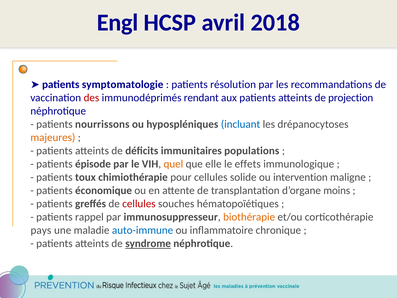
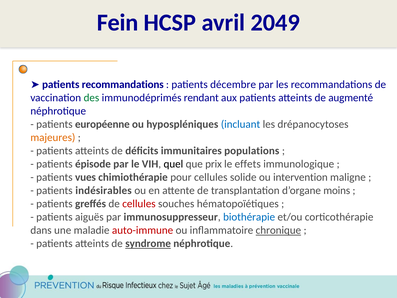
Engl: Engl -> Fein
2018: 2018 -> 2049
symptomatologie at (123, 84): symptomatologie -> recommandations
résolution: résolution -> décembre
des colour: red -> green
projection: projection -> augmenté
nourrissons: nourrissons -> européenne
quel colour: orange -> black
elle: elle -> prix
toux: toux -> vues
économique: économique -> indésirables
rappel: rappel -> aiguës
biothérapie colour: orange -> blue
pays: pays -> dans
auto-immune colour: blue -> red
chronique underline: none -> present
